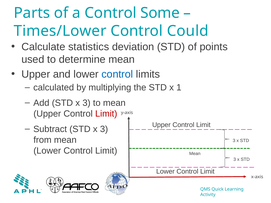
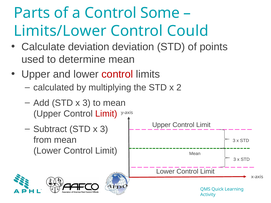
Times/Lower: Times/Lower -> Limits/Lower
Calculate statistics: statistics -> deviation
control at (117, 74) colour: blue -> red
1: 1 -> 2
